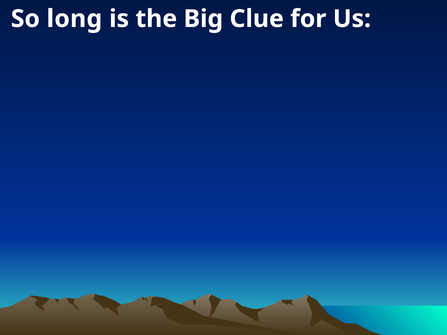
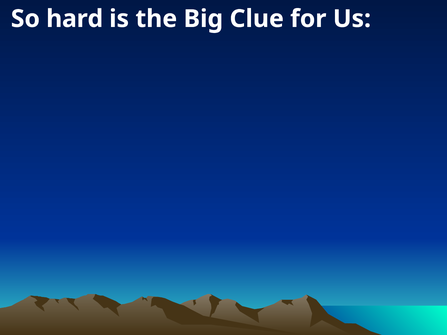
long: long -> hard
